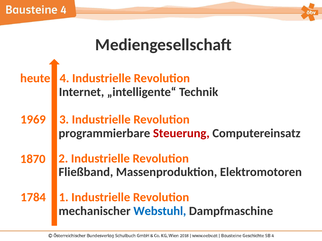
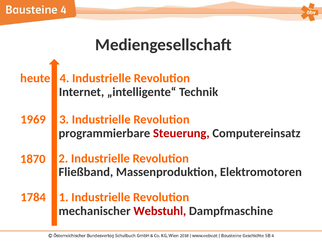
Webstuhl colour: blue -> red
